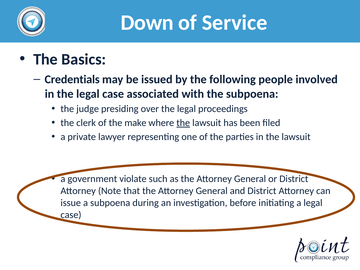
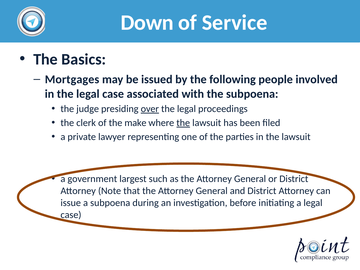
Credentials: Credentials -> Mortgages
over underline: none -> present
violate: violate -> largest
